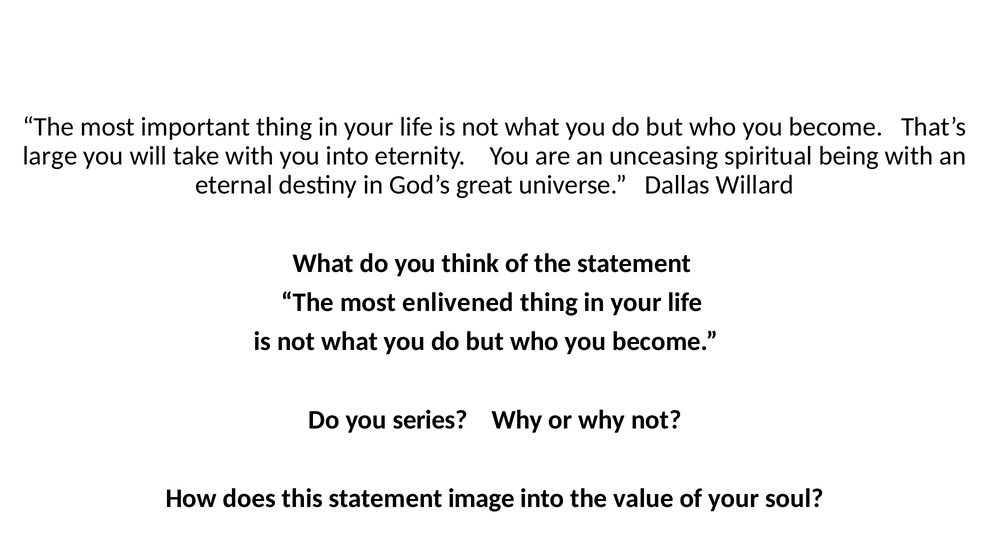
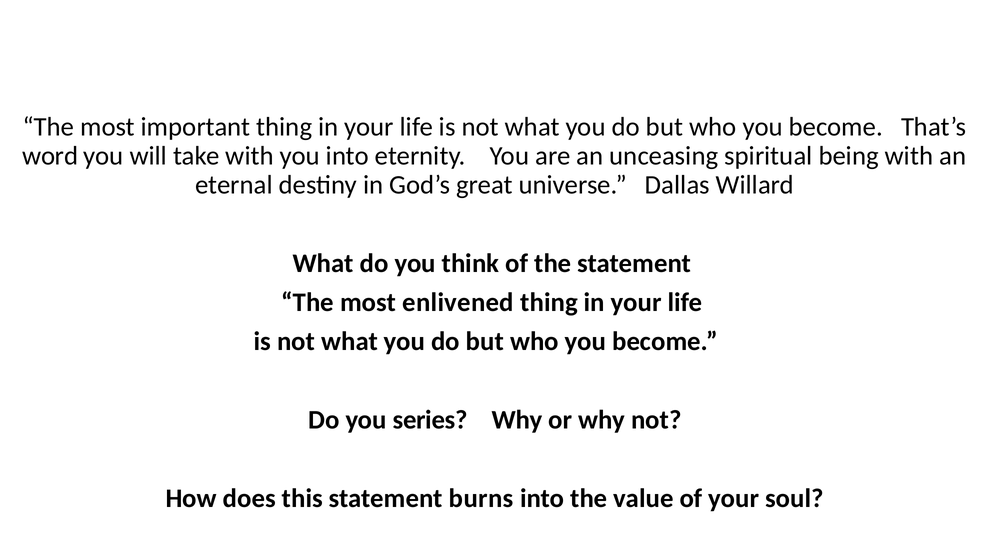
large: large -> word
image: image -> burns
